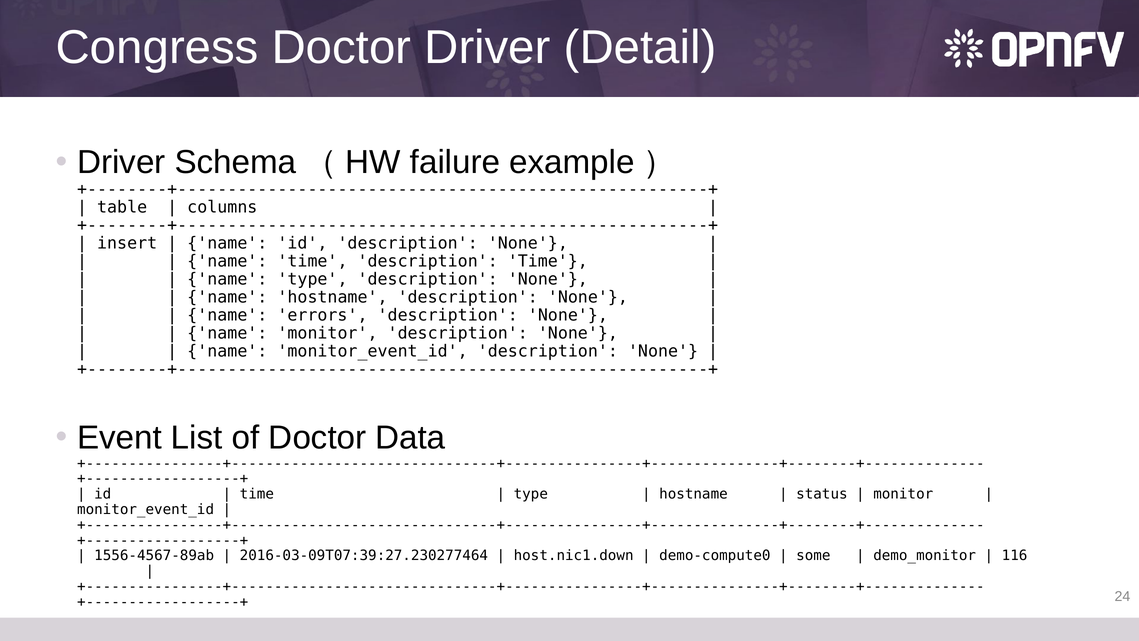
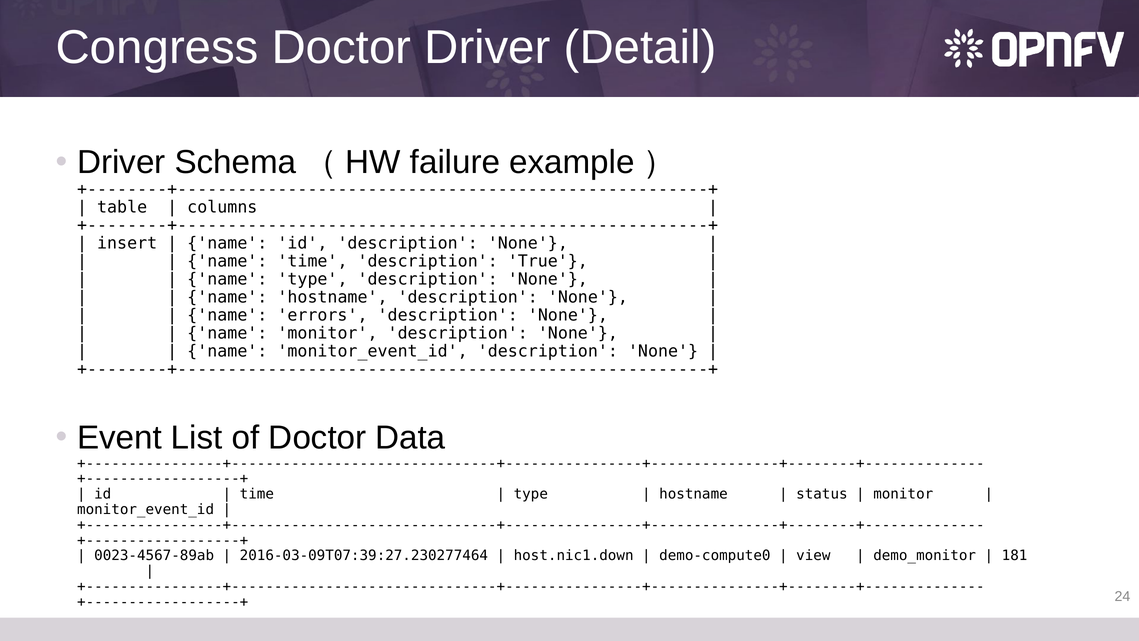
description Time: Time -> True
1556-4567-89ab: 1556-4567-89ab -> 0023-4567-89ab
some: some -> view
116: 116 -> 181
